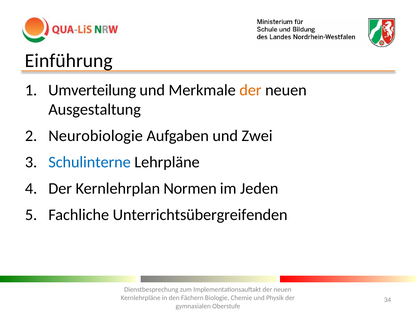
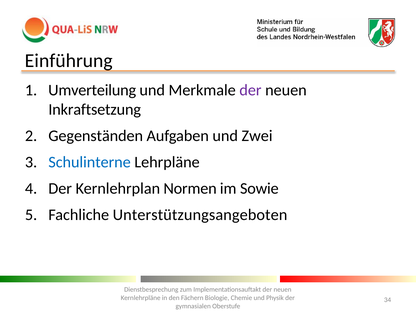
der at (250, 90) colour: orange -> purple
Ausgestaltung: Ausgestaltung -> Inkraftsetzung
Neurobiologie: Neurobiologie -> Gegenständen
Jeden: Jeden -> Sowie
Unterrichtsübergreifenden: Unterrichtsübergreifenden -> Unterstützungsangeboten
